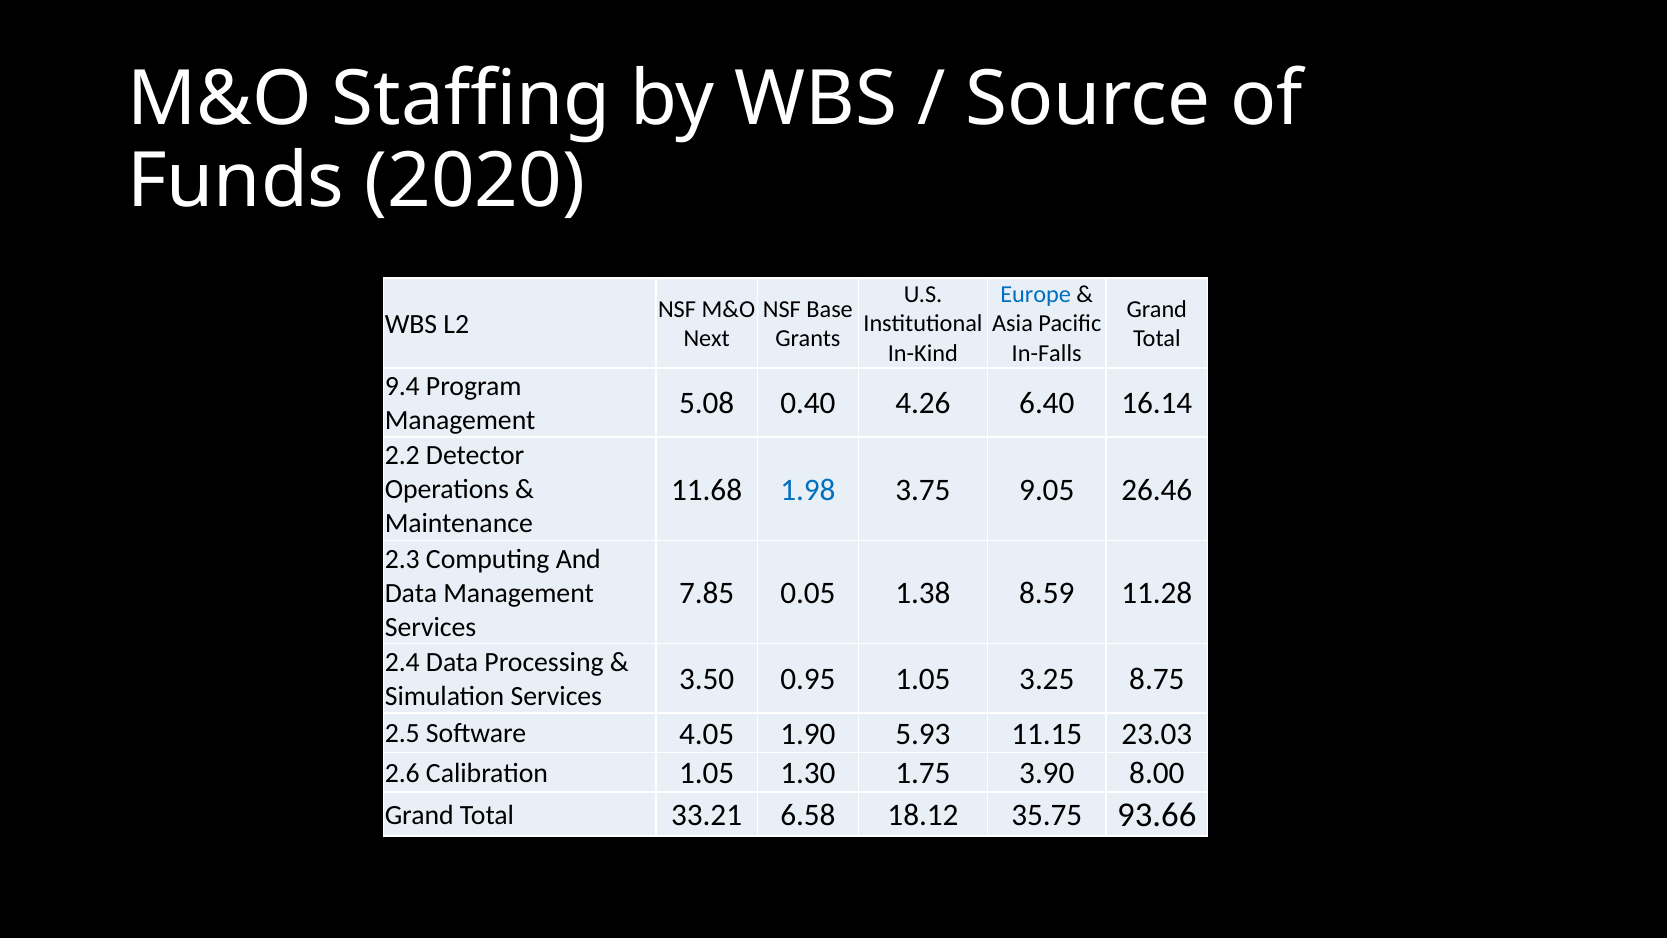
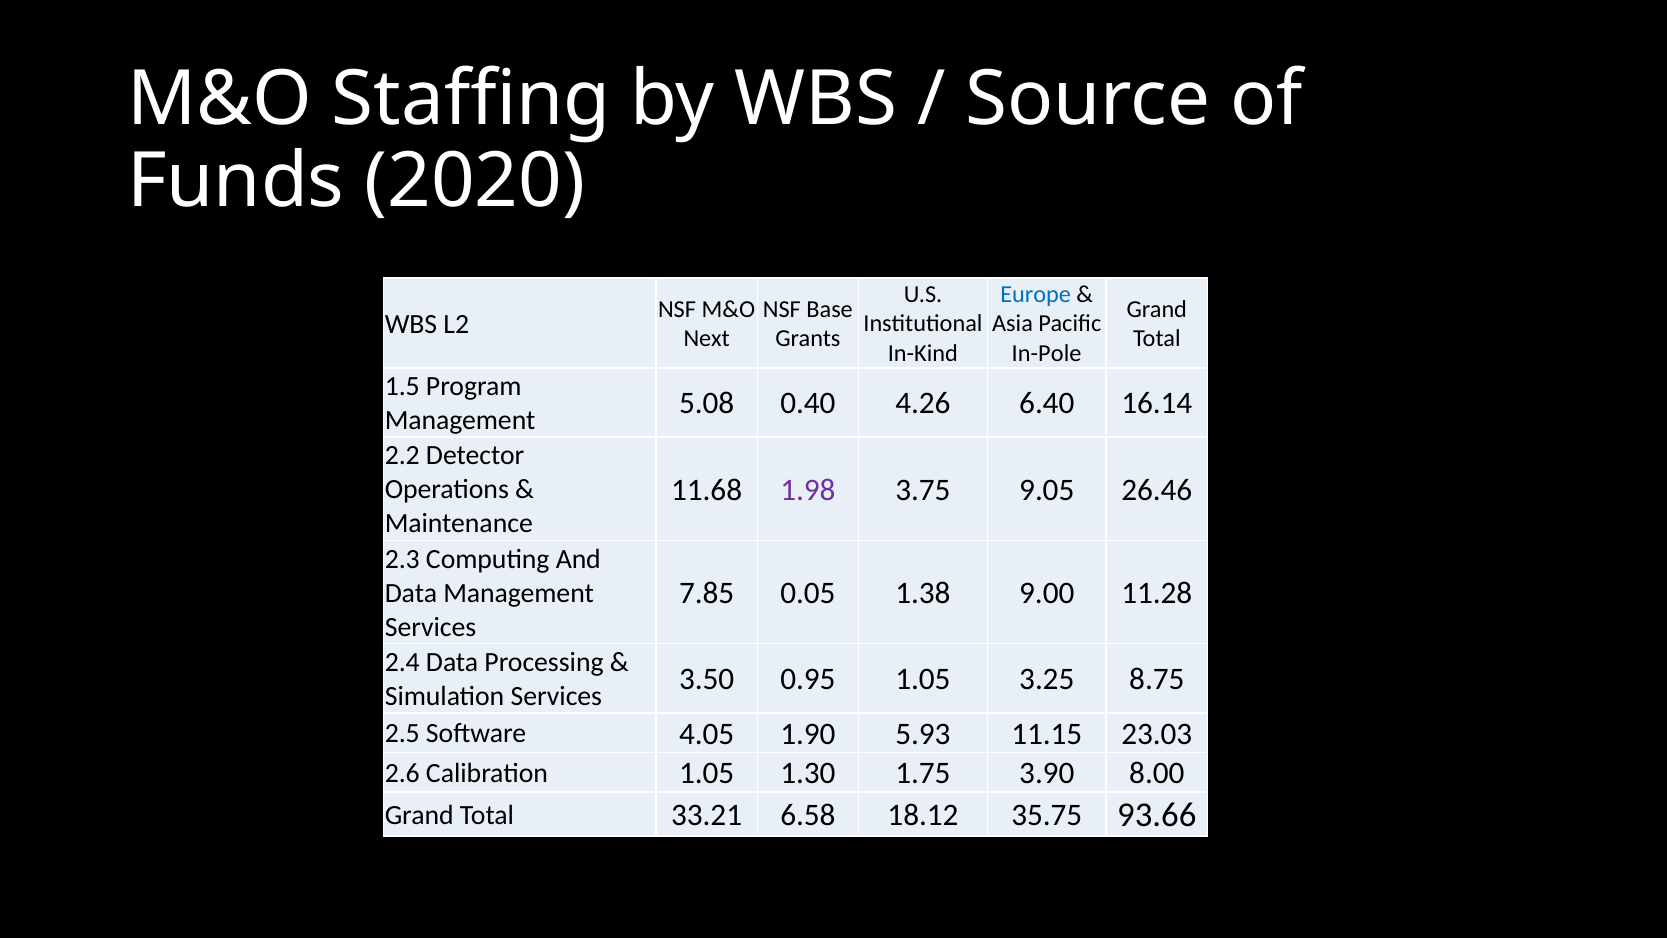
In-Falls: In-Falls -> In-Pole
9.4: 9.4 -> 1.5
1.98 colour: blue -> purple
8.59: 8.59 -> 9.00
